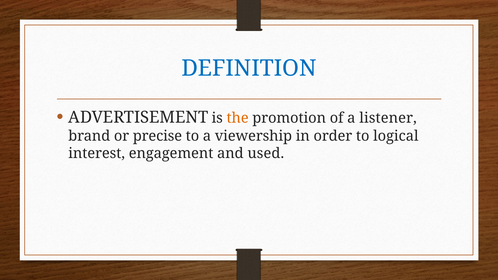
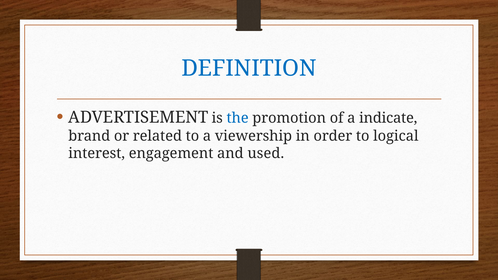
the colour: orange -> blue
listener: listener -> indicate
precise: precise -> related
